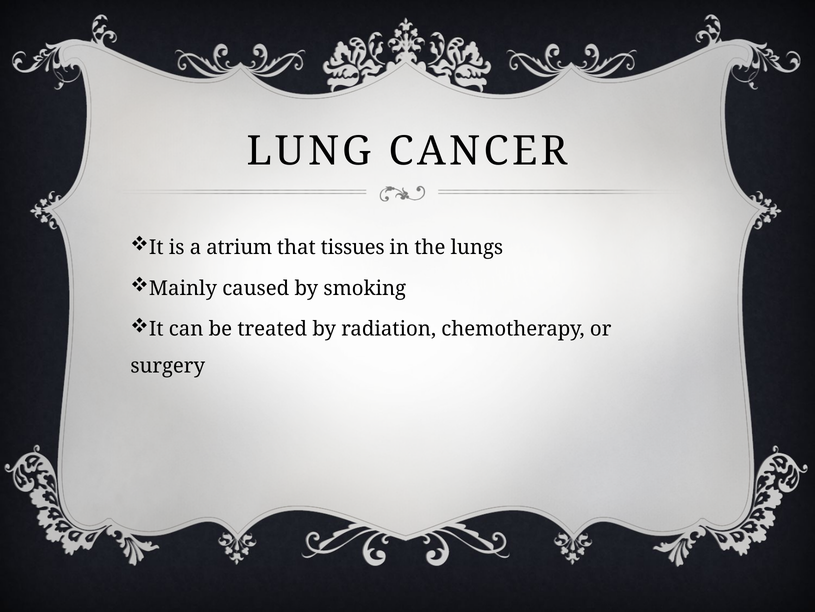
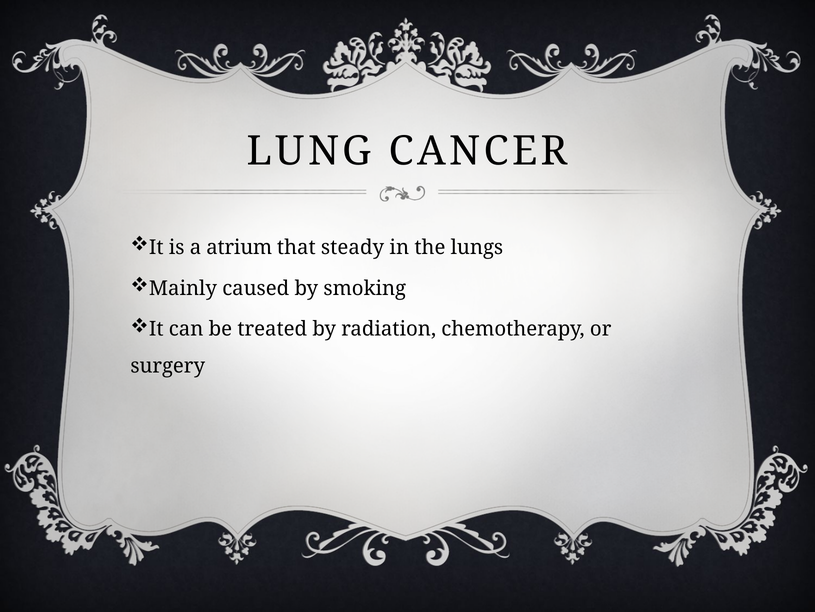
tissues: tissues -> steady
